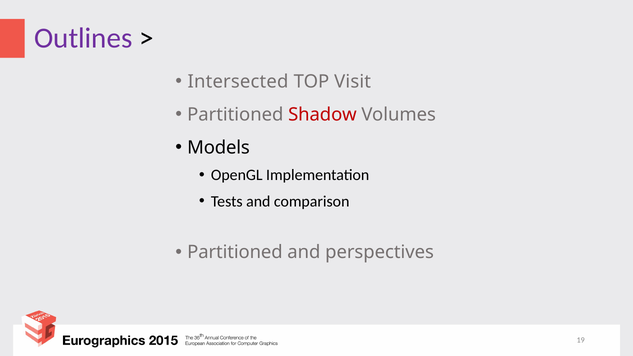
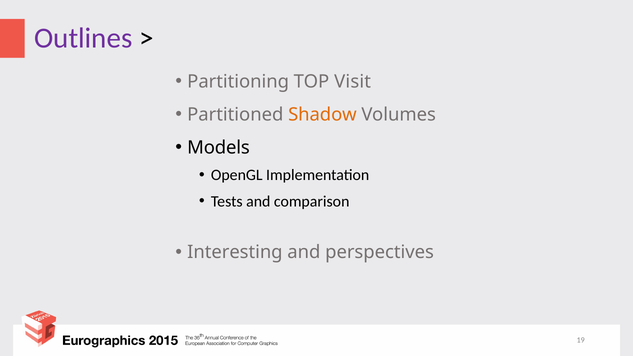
Intersected: Intersected -> Partitioning
Shadow colour: red -> orange
Partitioned at (235, 252): Partitioned -> Interesting
